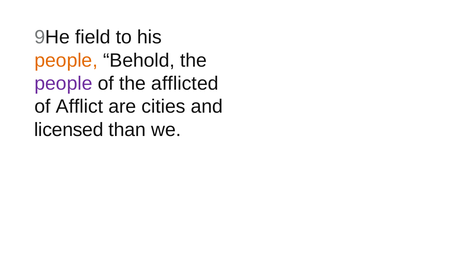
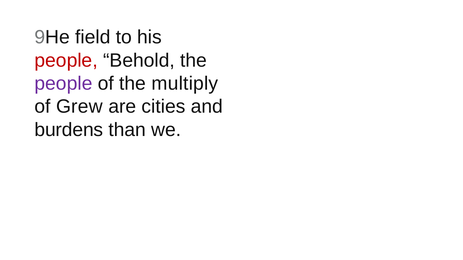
people at (66, 61) colour: orange -> red
afflicted: afflicted -> multiply
Afflict: Afflict -> Grew
licensed: licensed -> burdens
